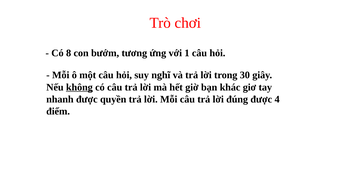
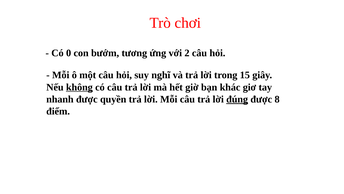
8: 8 -> 0
1: 1 -> 2
30: 30 -> 15
đúng underline: none -> present
4: 4 -> 8
